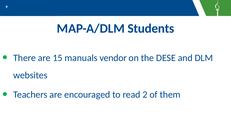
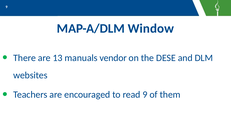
Students: Students -> Window
15: 15 -> 13
read 2: 2 -> 9
